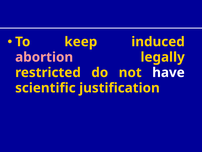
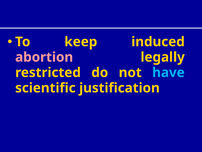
have colour: white -> light blue
